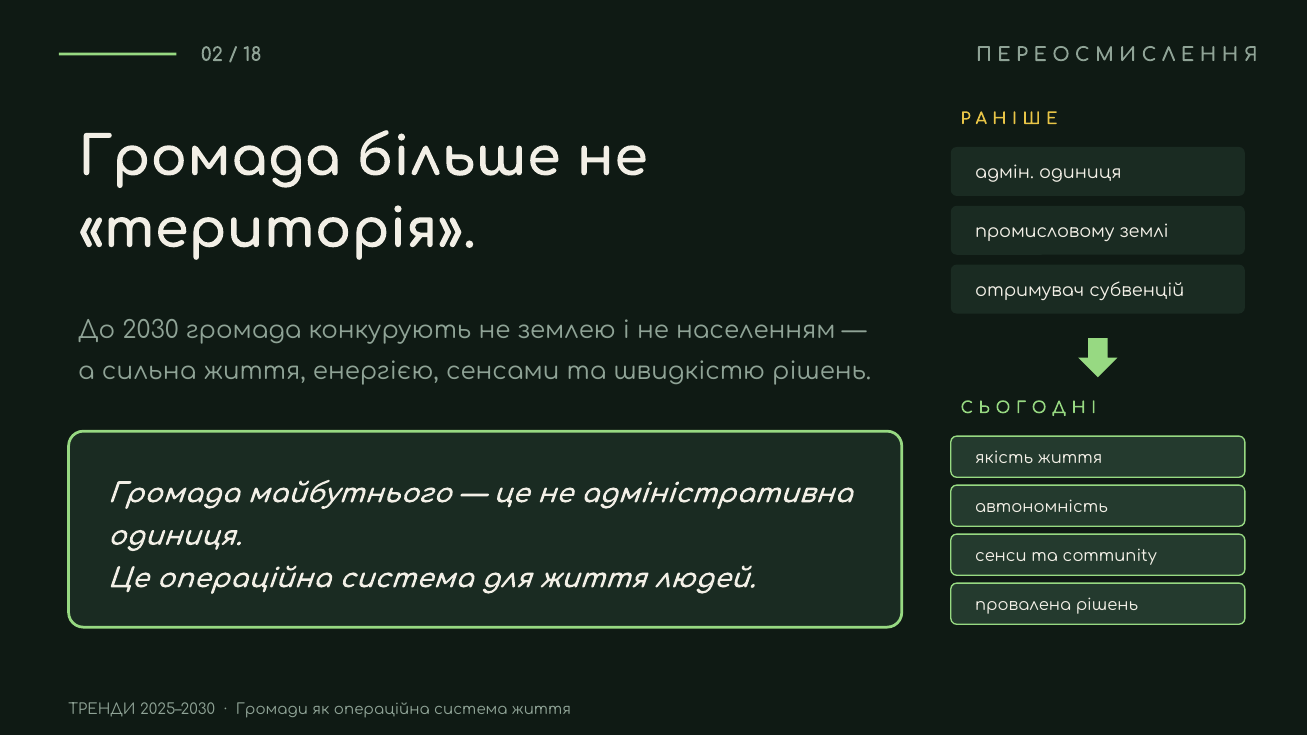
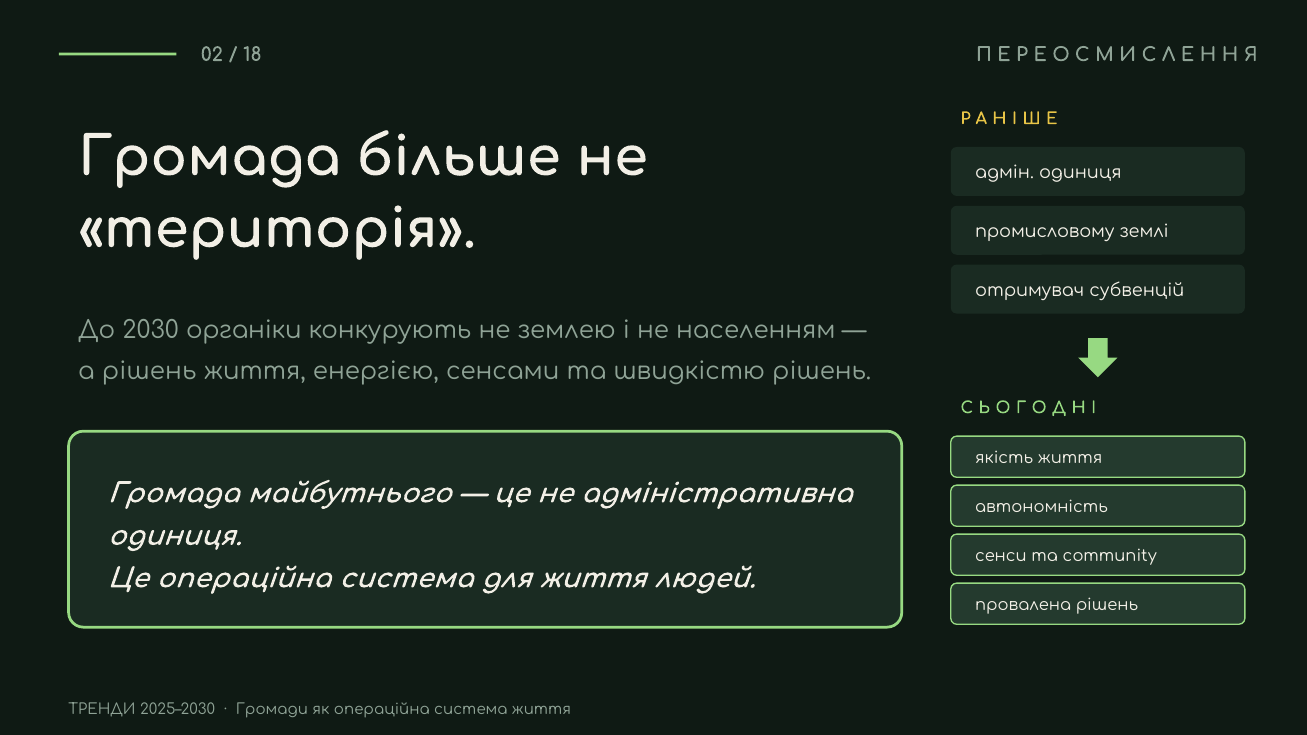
2030 громада: громада -> органіки
а сильна: сильна -> рішень
